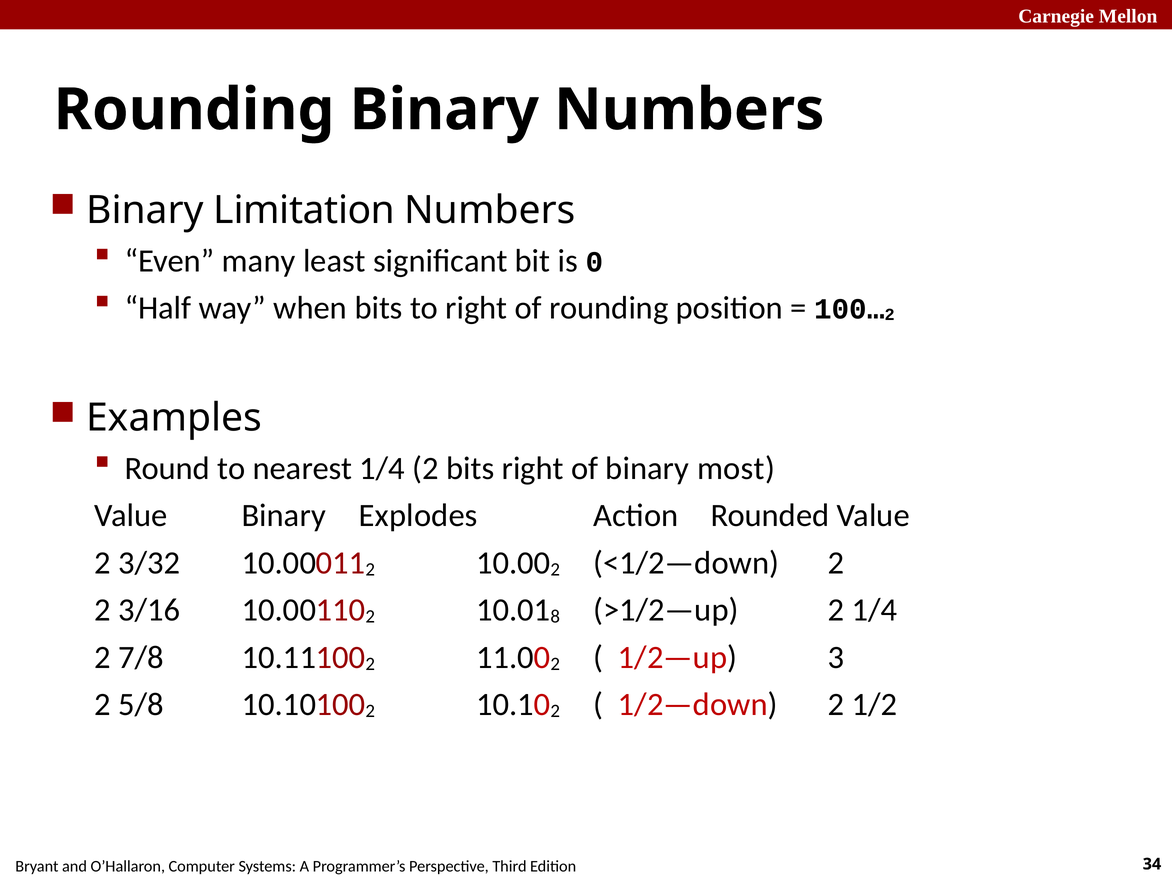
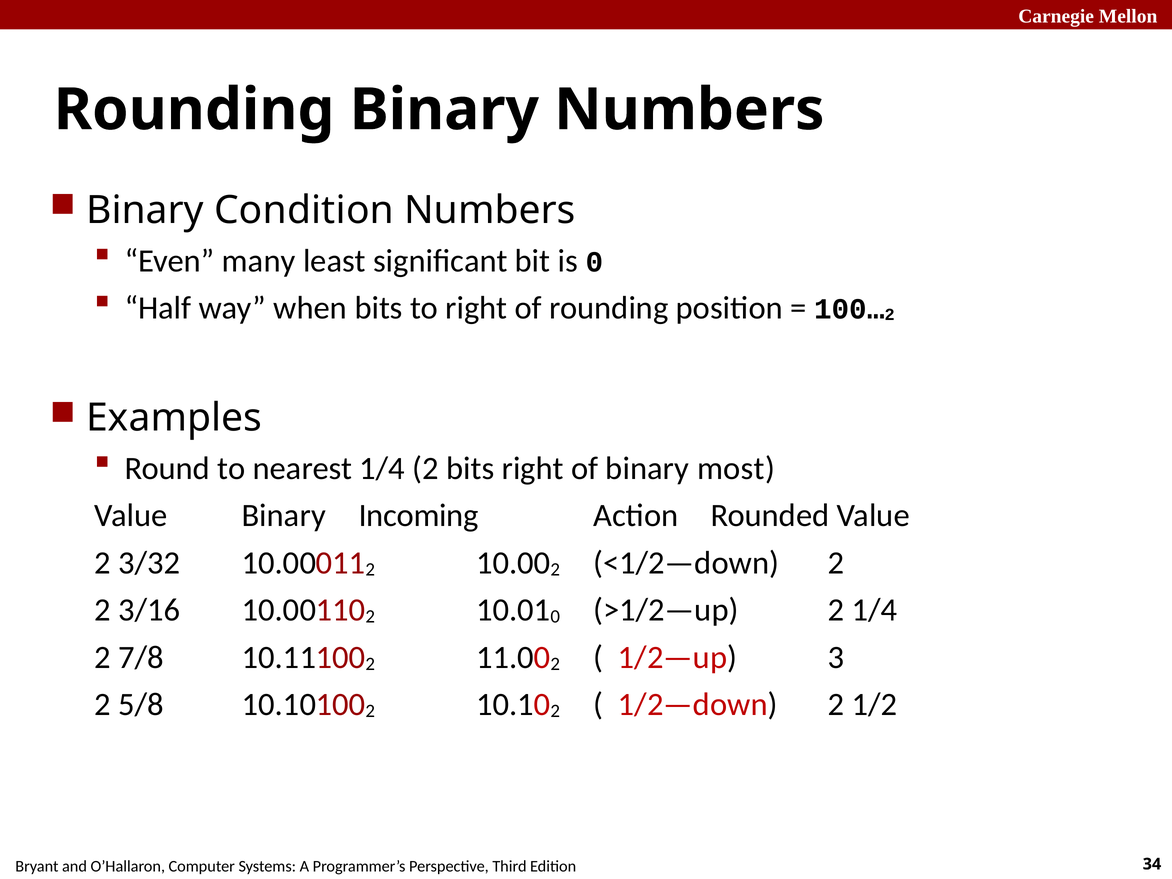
Limitation: Limitation -> Condition
Explodes: Explodes -> Incoming
8 at (555, 617): 8 -> 0
